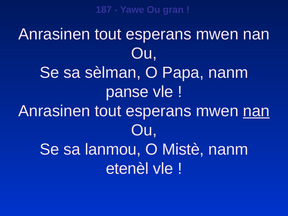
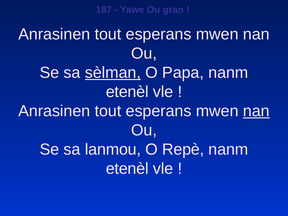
sèlman underline: none -> present
panse at (127, 92): panse -> etenèl
Mistè: Mistè -> Repè
